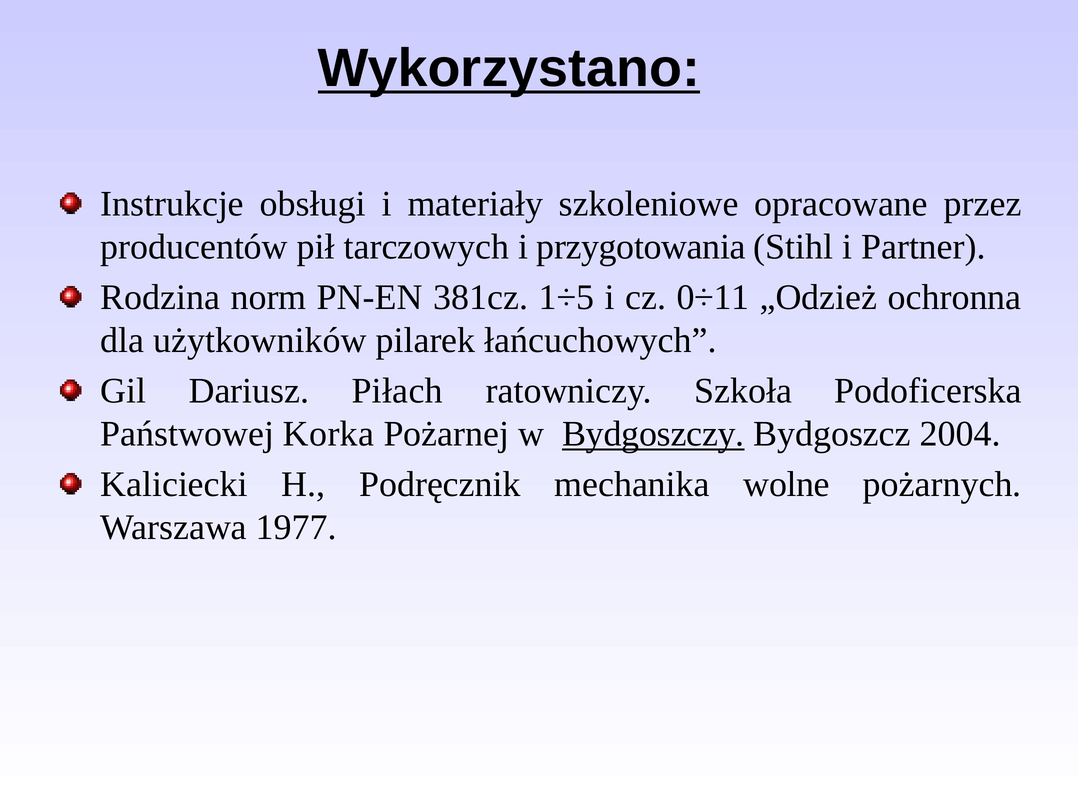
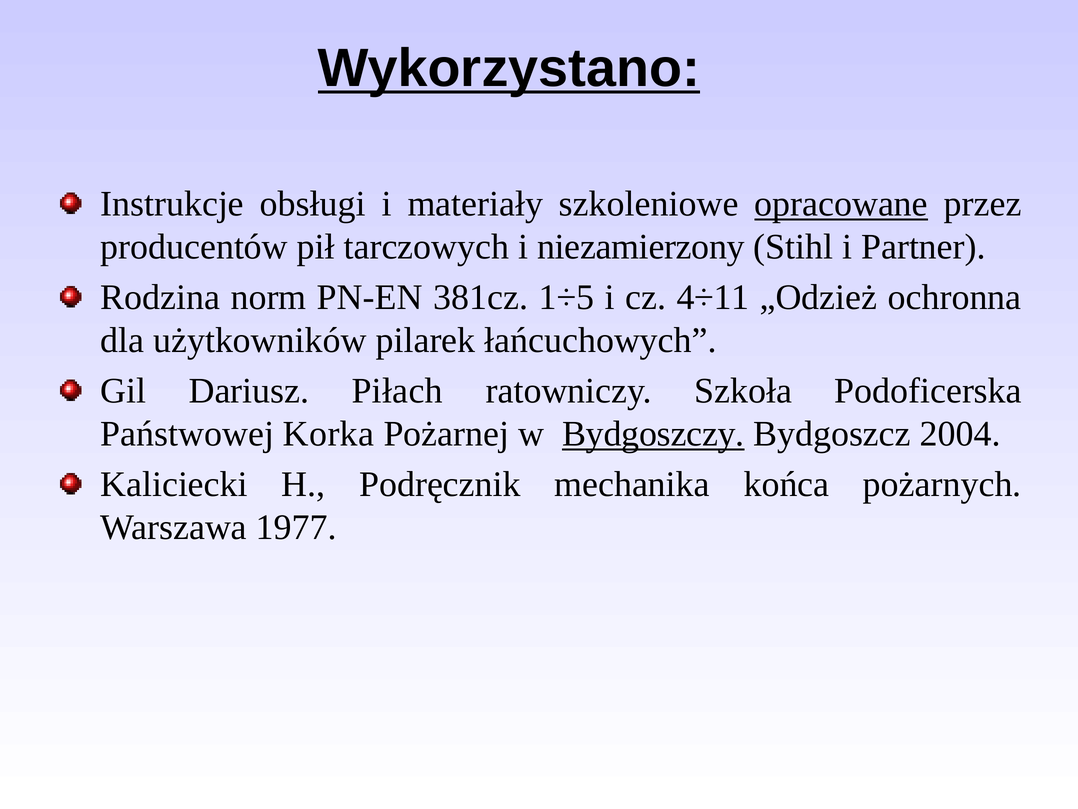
opracowane underline: none -> present
przygotowania: przygotowania -> niezamierzony
0÷11: 0÷11 -> 4÷11
wolne: wolne -> końca
